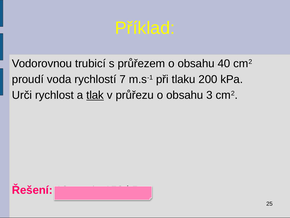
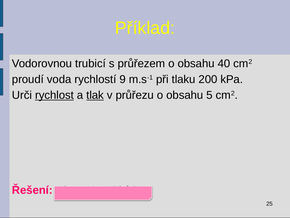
7: 7 -> 9
rychlost underline: none -> present
3: 3 -> 5
